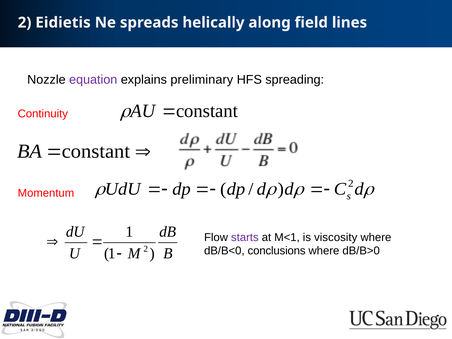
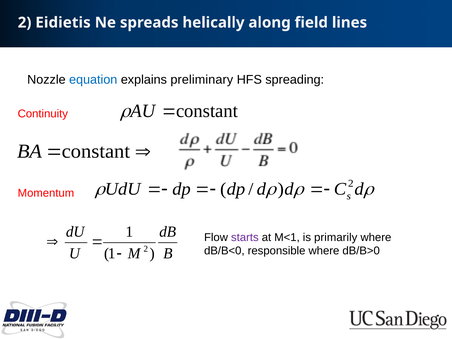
equation colour: purple -> blue
viscosity: viscosity -> primarily
conclusions: conclusions -> responsible
